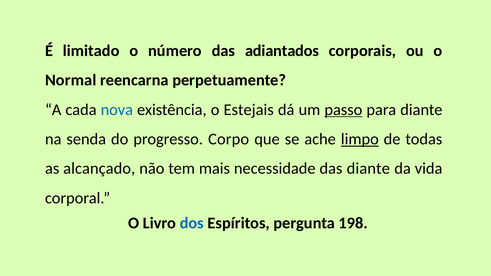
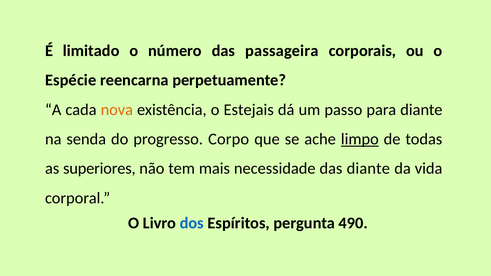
adiantados: adiantados -> passageira
Normal: Normal -> Espécie
nova colour: blue -> orange
passo underline: present -> none
alcançado: alcançado -> superiores
198: 198 -> 490
